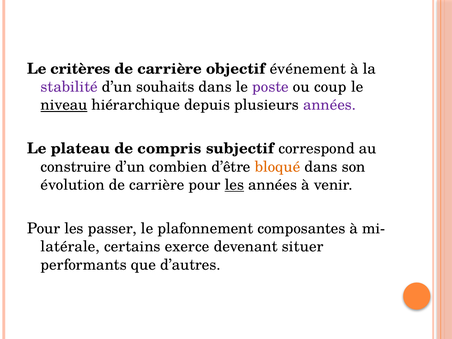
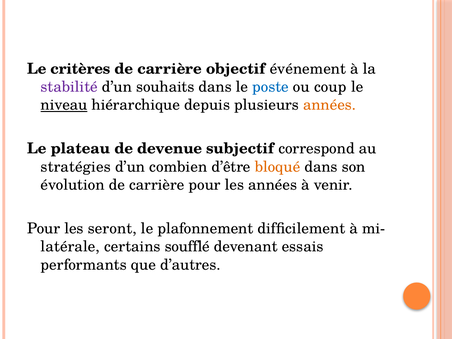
poste colour: purple -> blue
années at (330, 105) colour: purple -> orange
compris: compris -> devenue
construire: construire -> stratégies
les at (234, 185) underline: present -> none
passer: passer -> seront
composantes: composantes -> difﬁcilement
exerce: exerce -> soufflé
situer: situer -> essais
